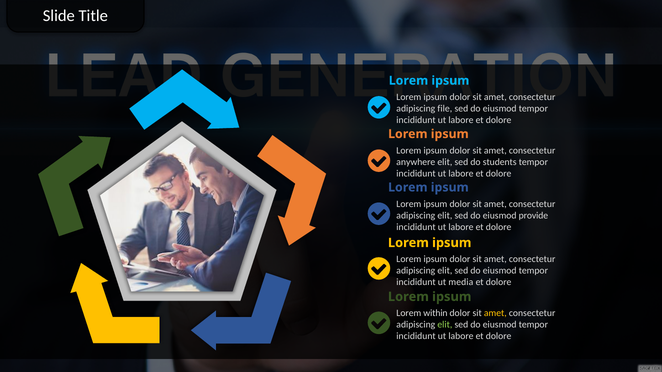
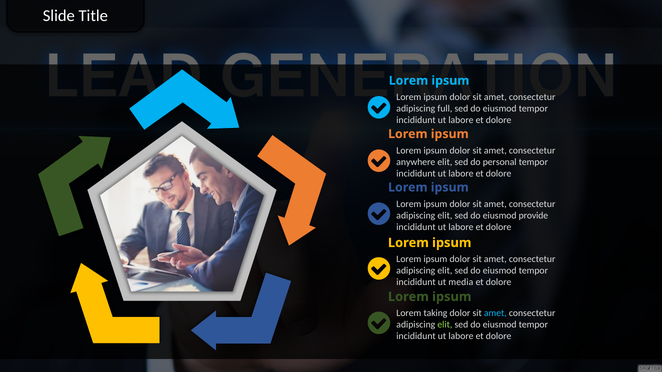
file: file -> full
students: students -> personal
within: within -> taking
amet at (495, 313) colour: yellow -> light blue
